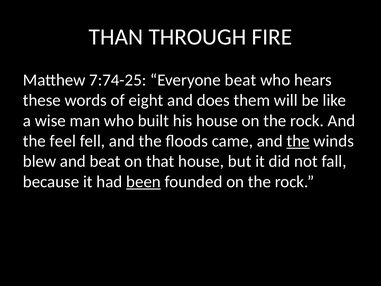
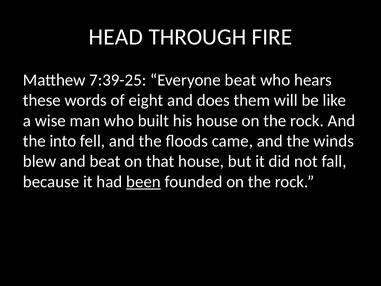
THAN: THAN -> HEAD
7:74-25: 7:74-25 -> 7:39-25
feel: feel -> into
the at (298, 141) underline: present -> none
